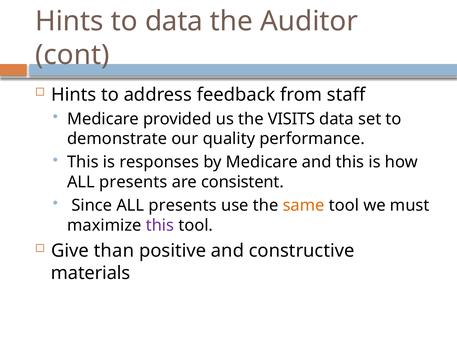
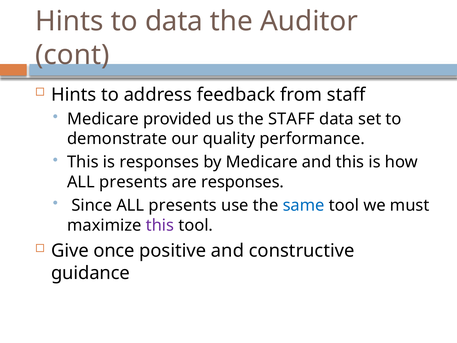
the VISITS: VISITS -> STAFF
are consistent: consistent -> responses
same colour: orange -> blue
than: than -> once
materials: materials -> guidance
